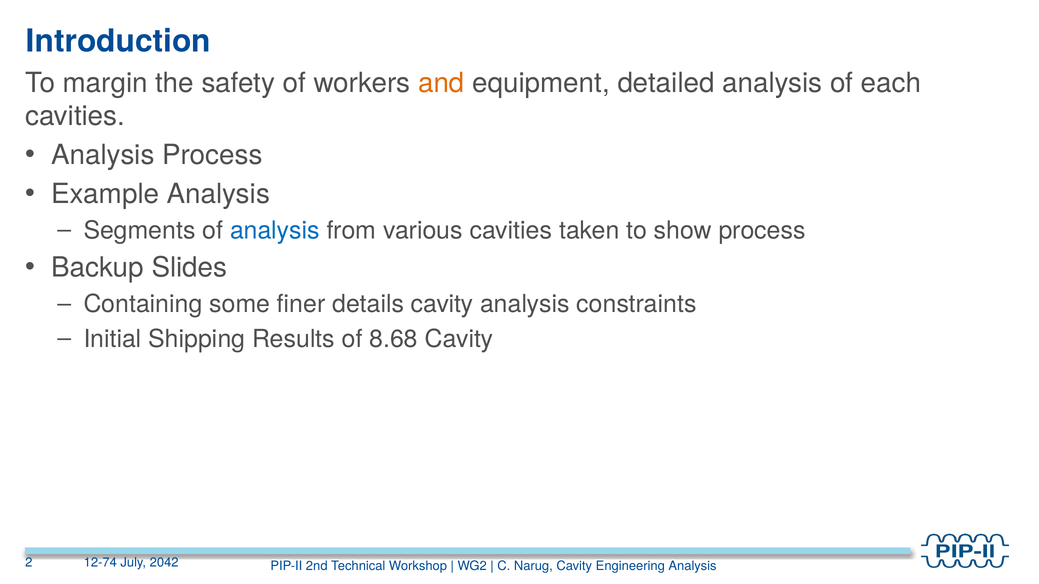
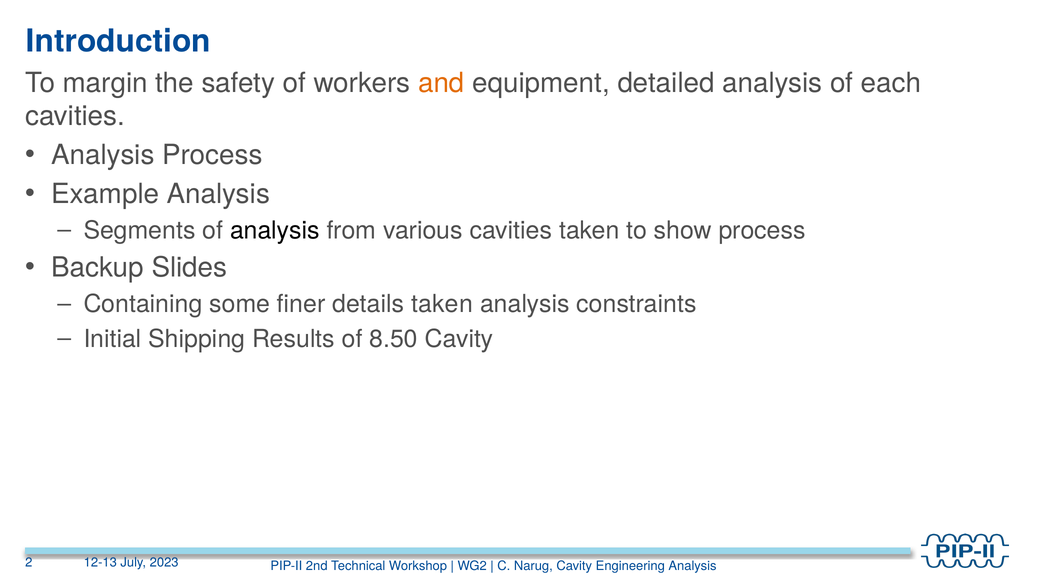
analysis at (275, 231) colour: blue -> black
details cavity: cavity -> taken
8.68: 8.68 -> 8.50
12-74: 12-74 -> 12-13
2042: 2042 -> 2023
